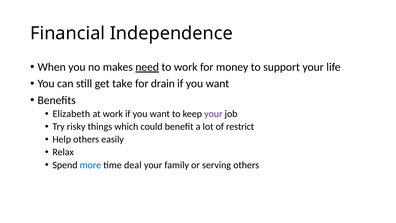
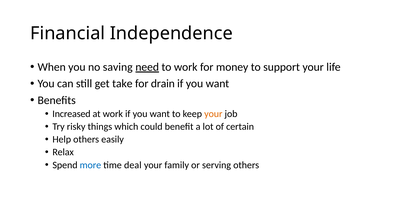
makes: makes -> saving
Elizabeth: Elizabeth -> Increased
your at (213, 114) colour: purple -> orange
restrict: restrict -> certain
